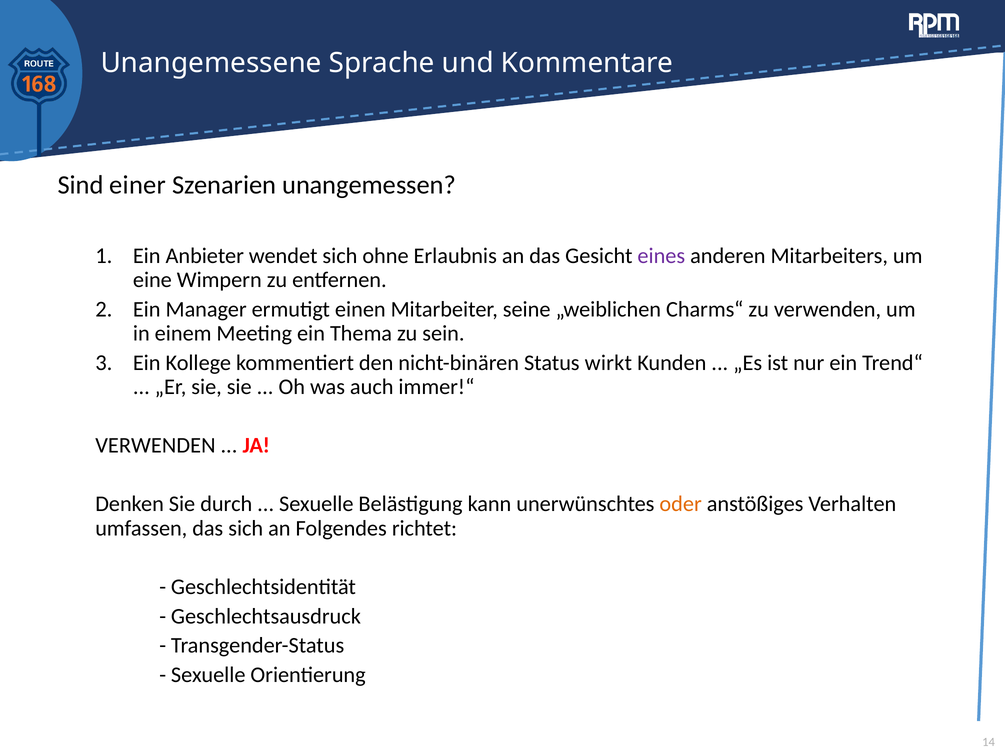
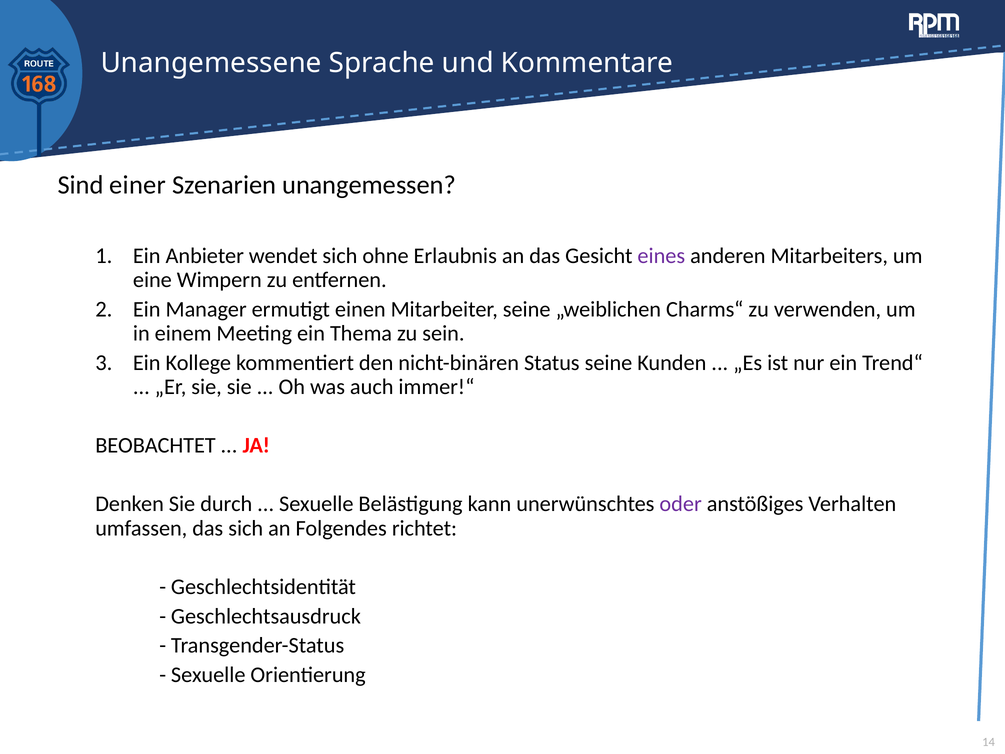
Status wirkt: wirkt -> seine
VERWENDEN at (155, 445): VERWENDEN -> BEOBACHTET
oder colour: orange -> purple
